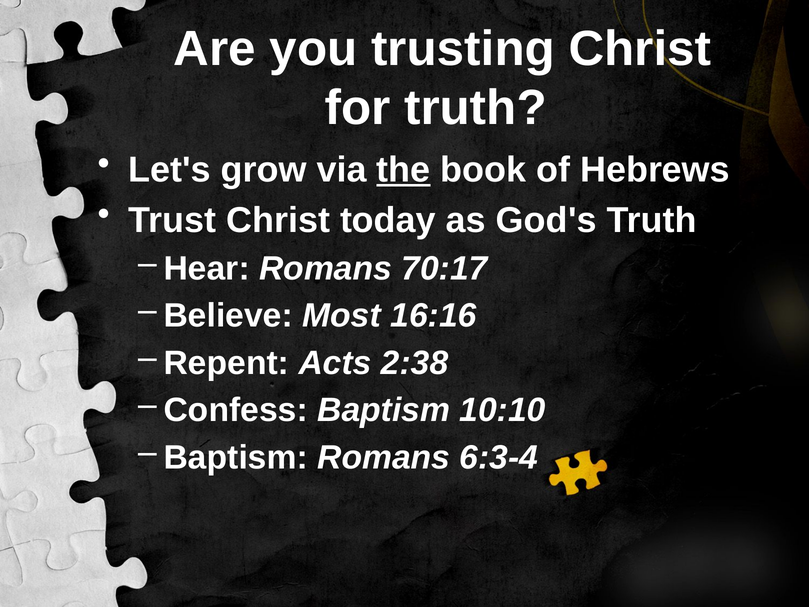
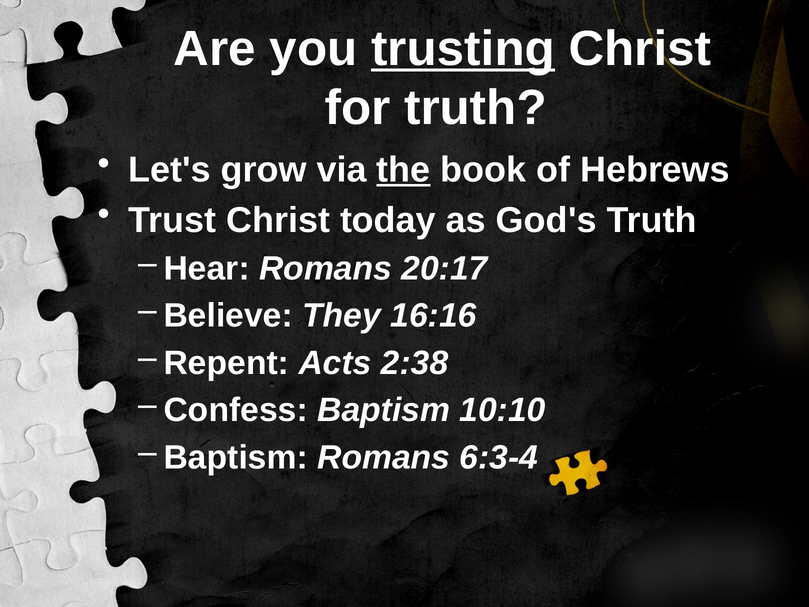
trusting underline: none -> present
70:17: 70:17 -> 20:17
Most: Most -> They
